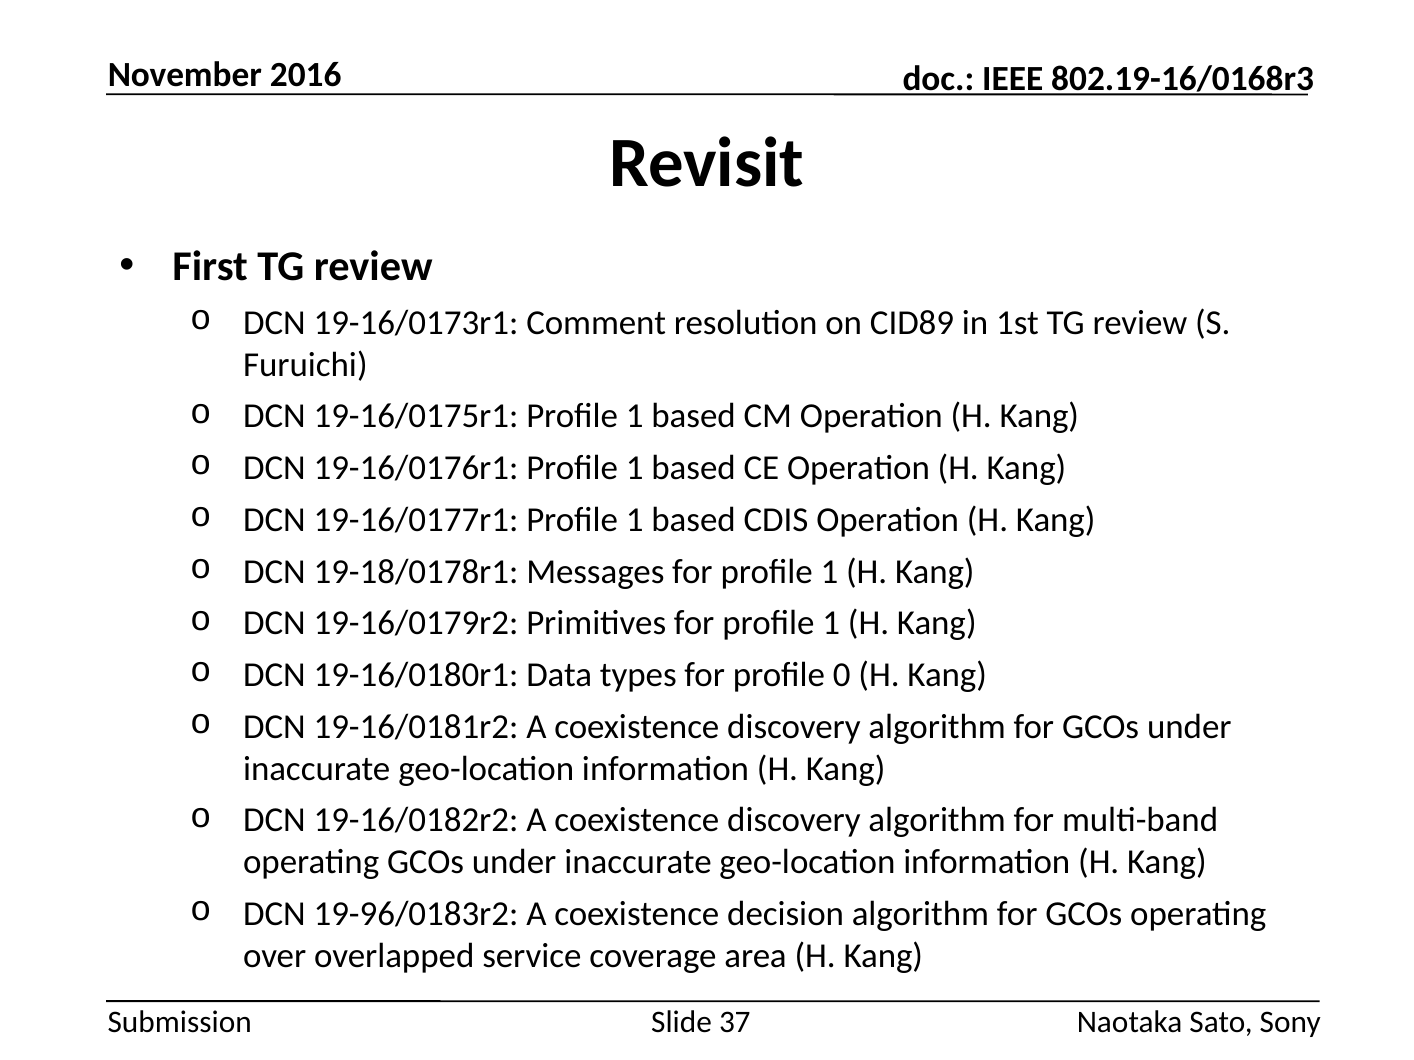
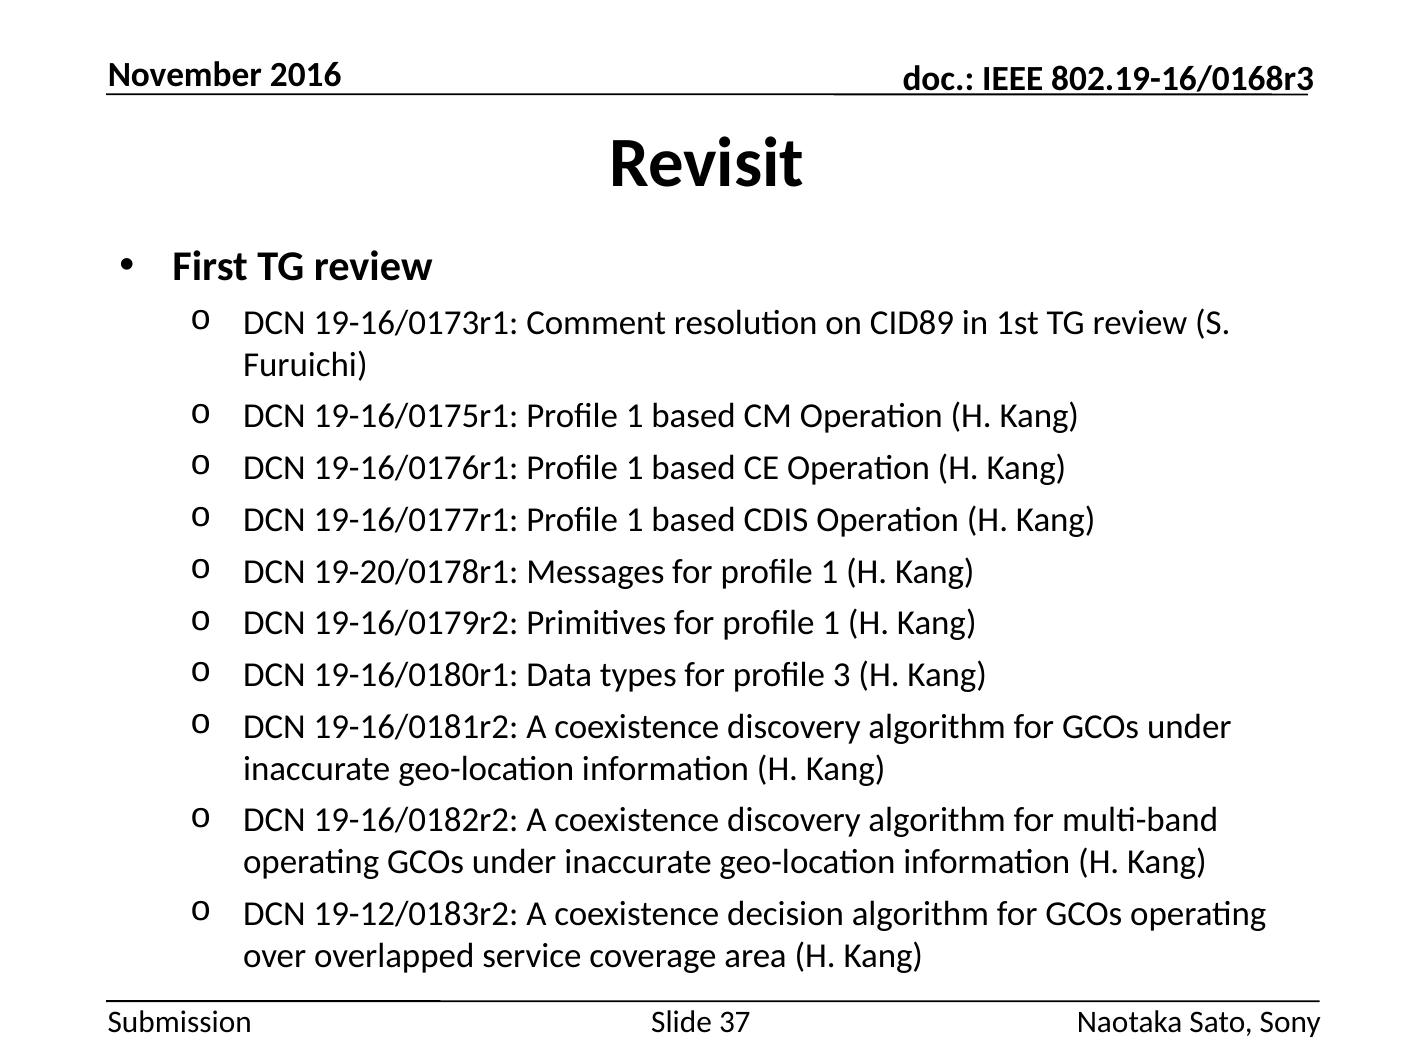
19-18/0178r1: 19-18/0178r1 -> 19-20/0178r1
0: 0 -> 3
19-96/0183r2: 19-96/0183r2 -> 19-12/0183r2
